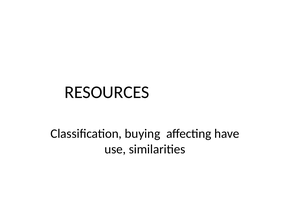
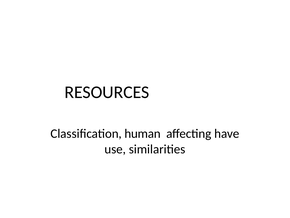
buying: buying -> human
